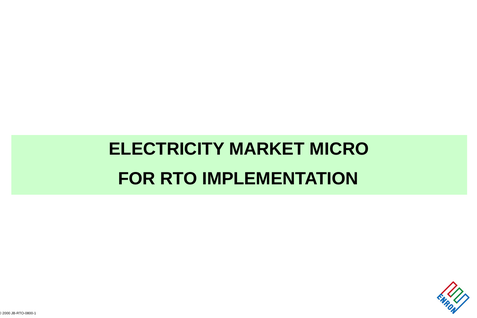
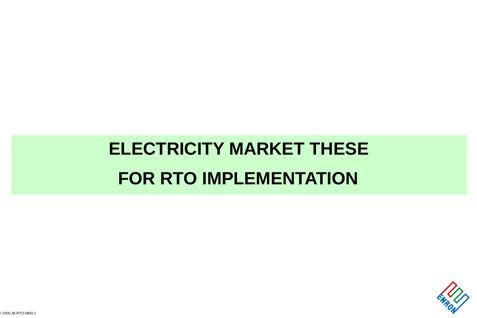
MICRO: MICRO -> THESE
